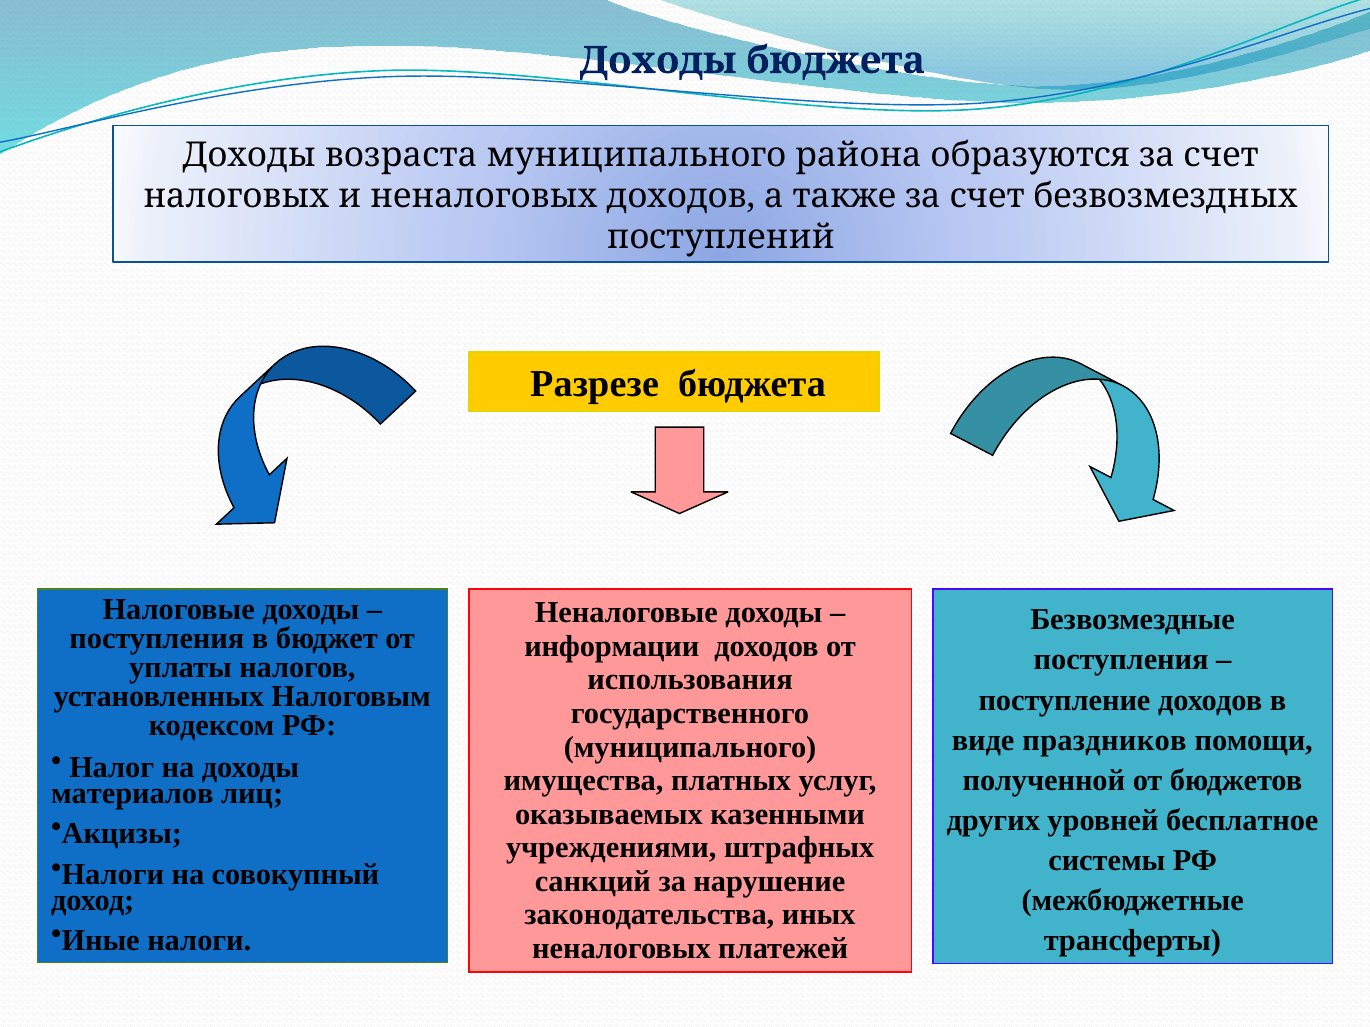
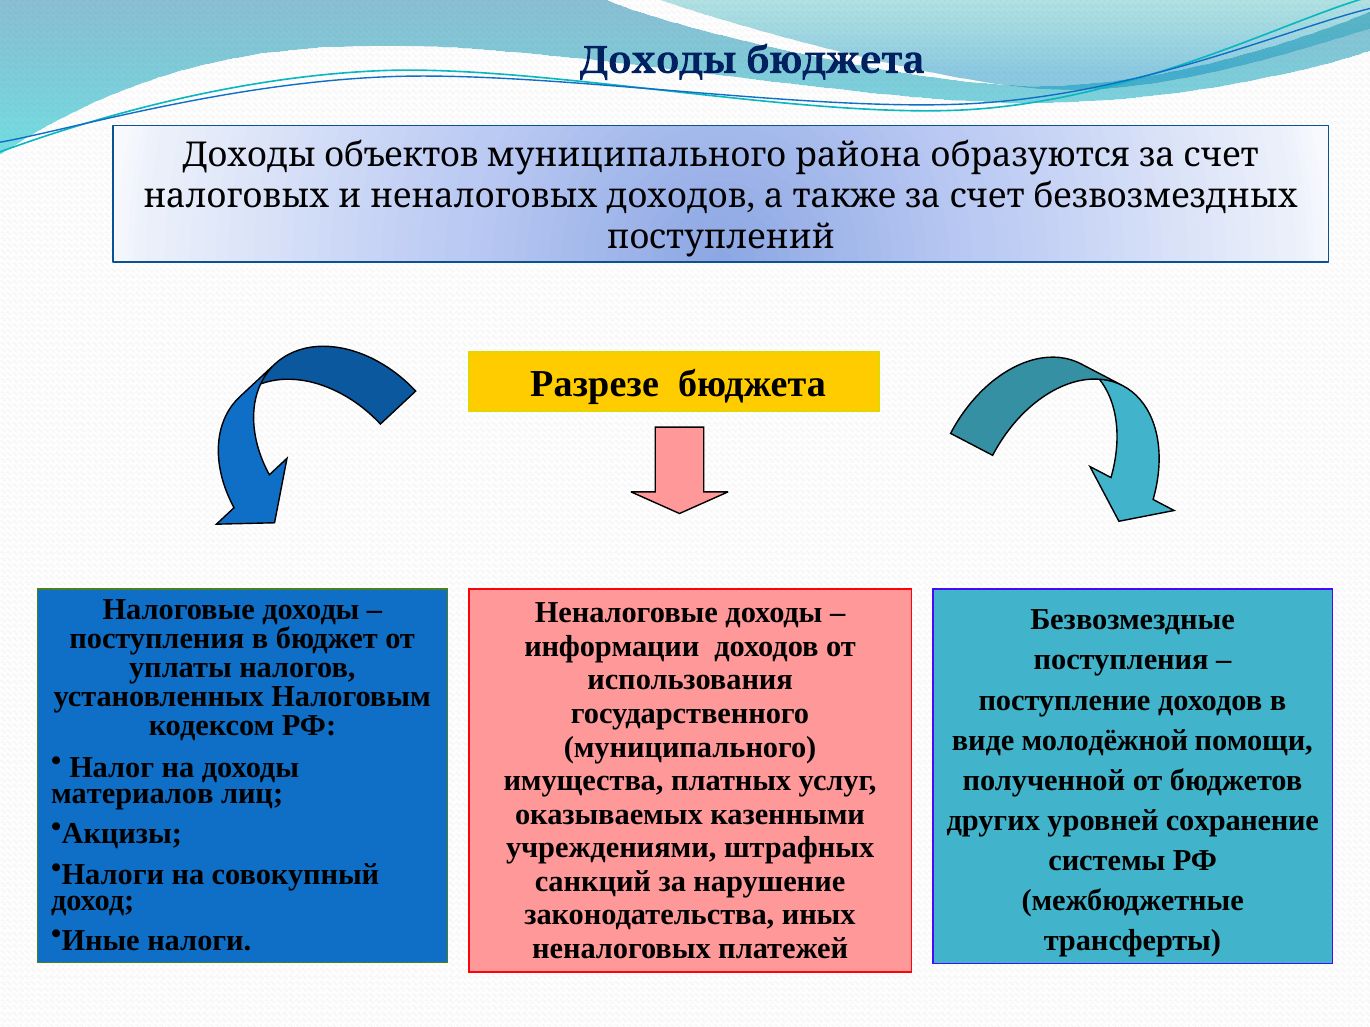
возраста: возраста -> объектов
праздников: праздников -> молодёжной
бесплатное: бесплатное -> сохранение
